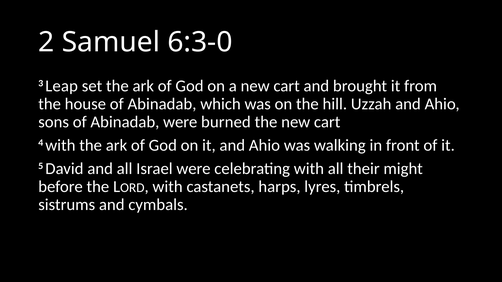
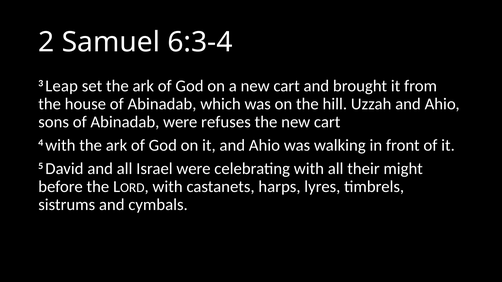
6:3-0: 6:3-0 -> 6:3-4
burned: burned -> refuses
